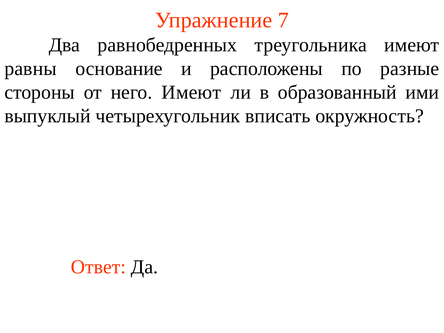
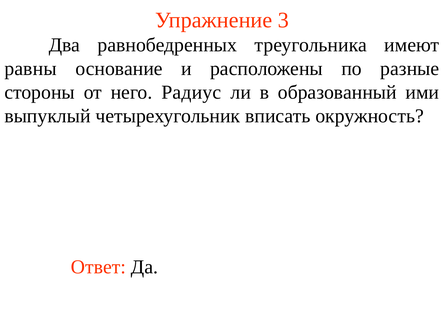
7: 7 -> 3
него Имеют: Имеют -> Радиус
